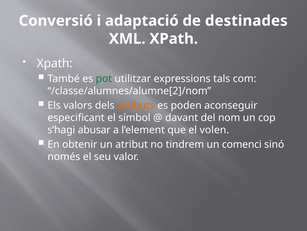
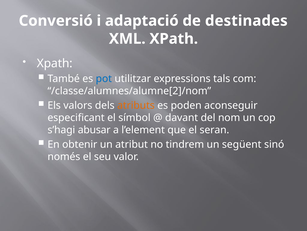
pot colour: green -> blue
volen: volen -> seran
comenci: comenci -> següent
